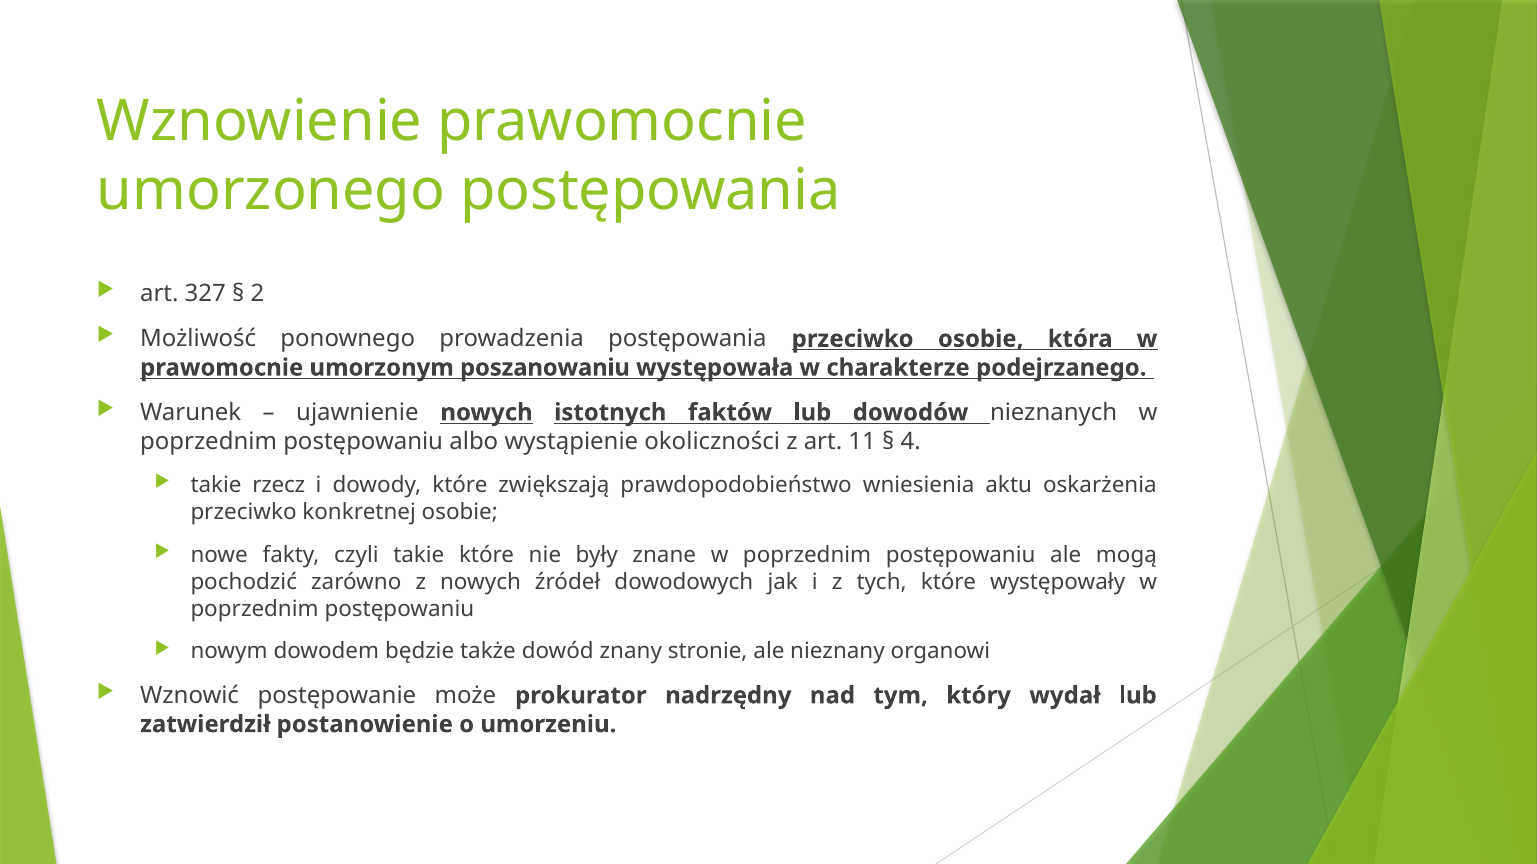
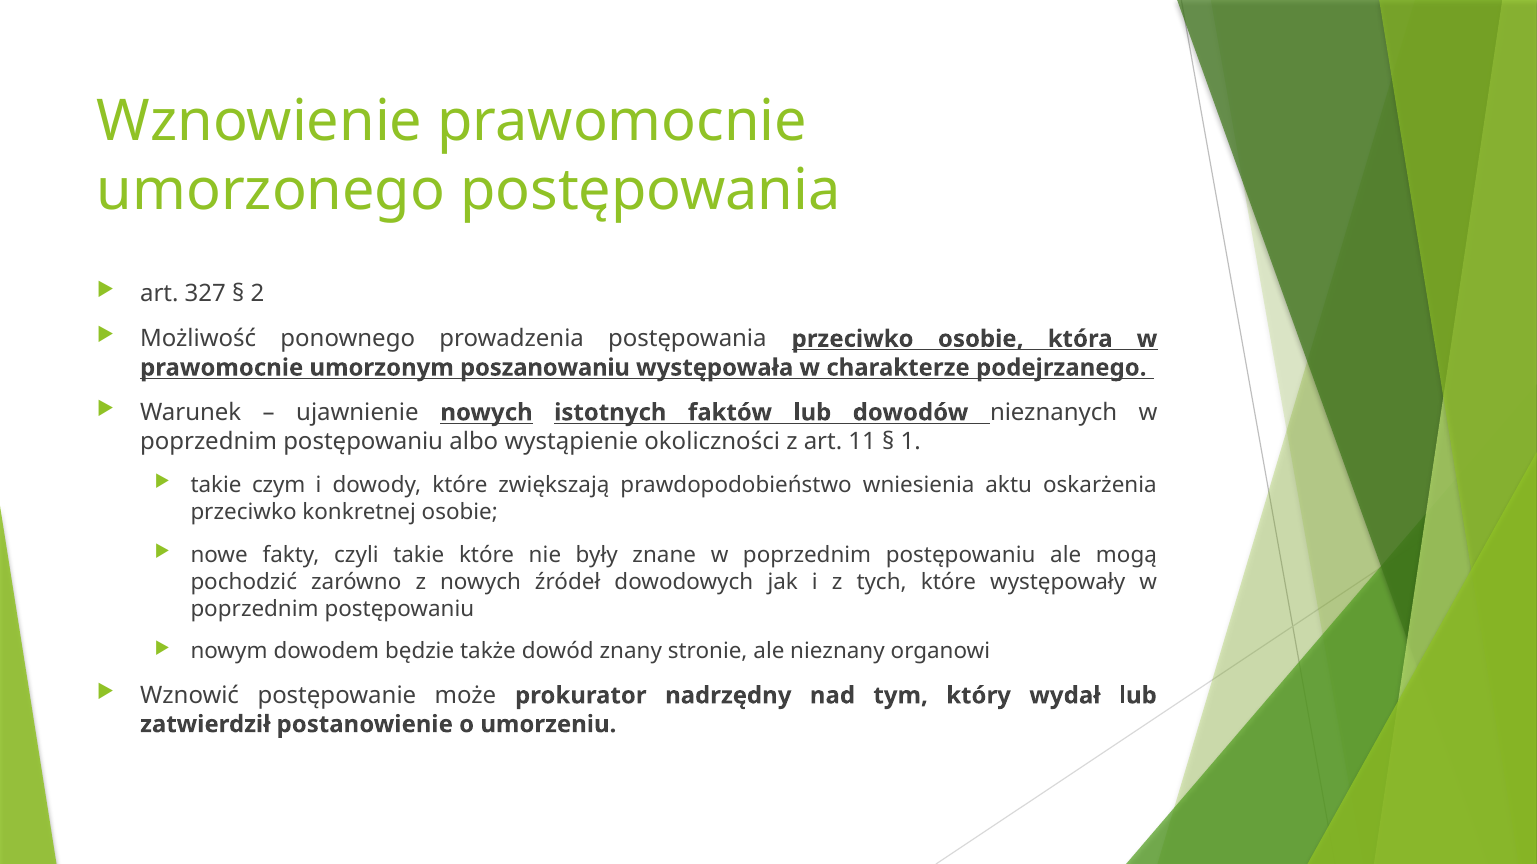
4: 4 -> 1
rzecz: rzecz -> czym
